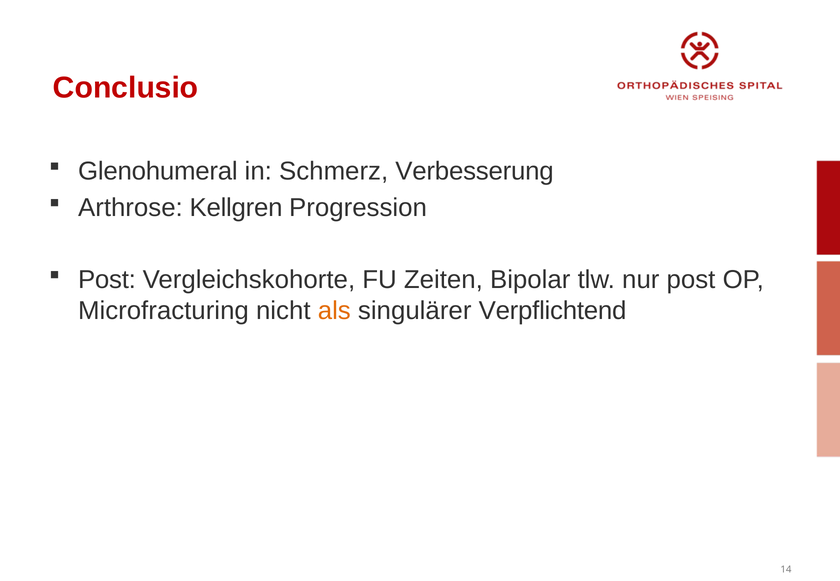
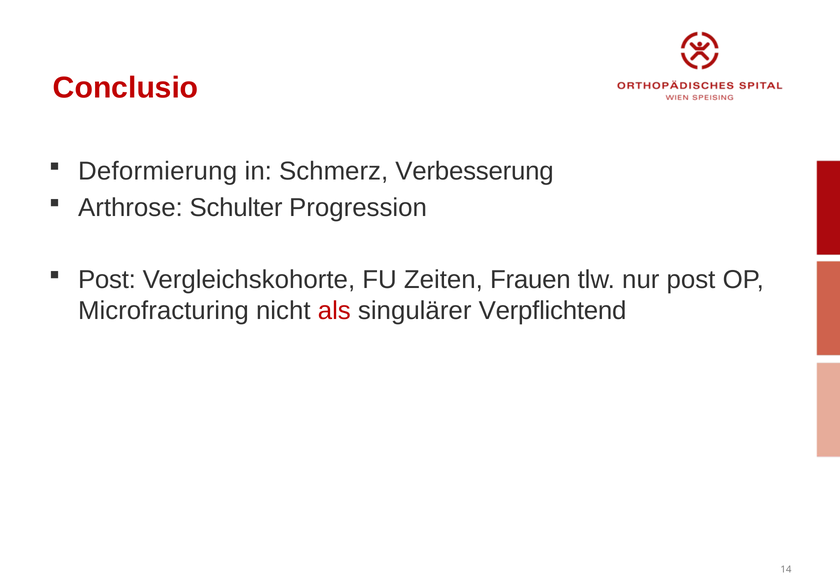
Glenohumeral: Glenohumeral -> Deformierung
Kellgren: Kellgren -> Schulter
Bipolar: Bipolar -> Frauen
als colour: orange -> red
